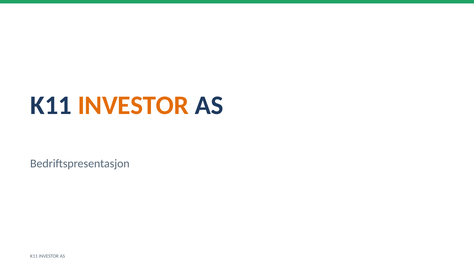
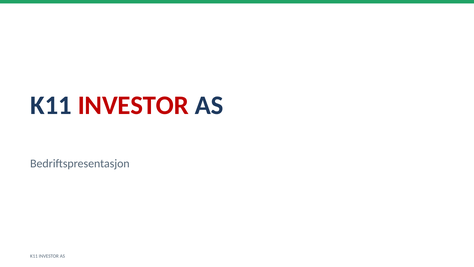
INVESTOR at (133, 105) colour: orange -> red
